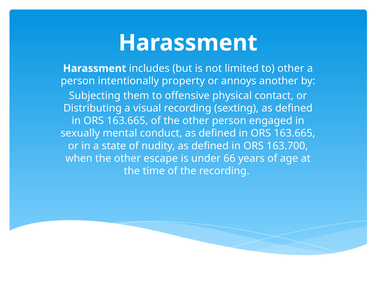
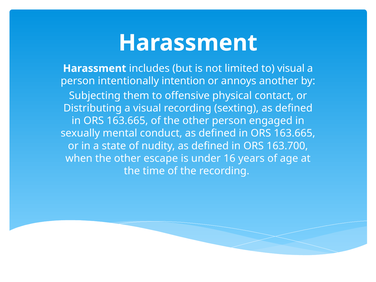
to other: other -> visual
property: property -> intention
66: 66 -> 16
